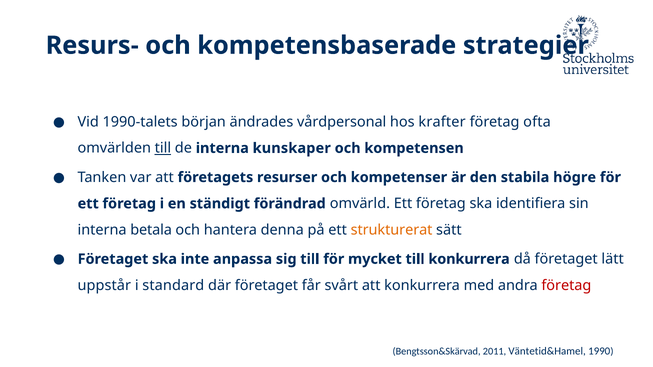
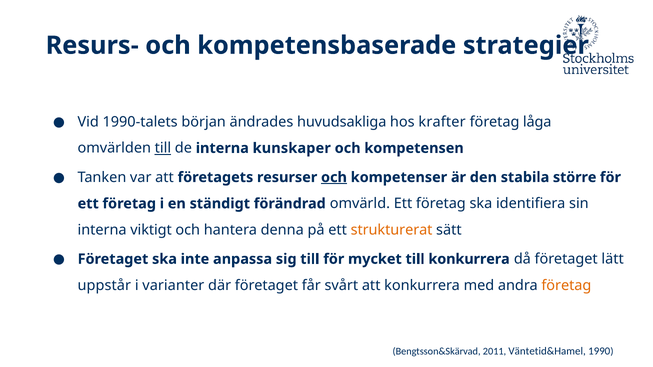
vårdpersonal: vårdpersonal -> huvudsakliga
ofta: ofta -> låga
och at (334, 177) underline: none -> present
högre: högre -> större
betala: betala -> viktigt
standard: standard -> varianter
företag at (566, 286) colour: red -> orange
